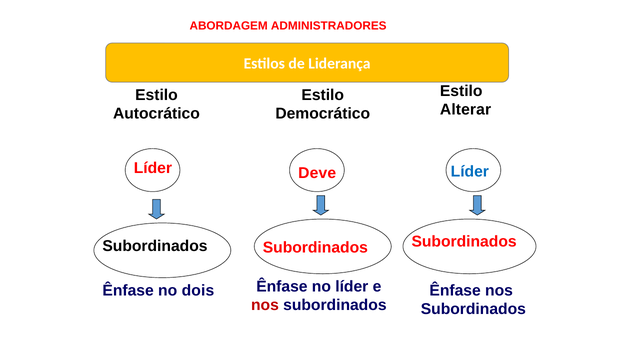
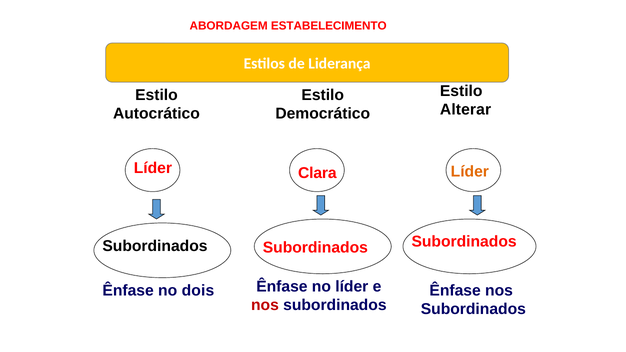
ADMINISTRADORES: ADMINISTRADORES -> ESTABELECIMENTO
Líder at (470, 172) colour: blue -> orange
Deve: Deve -> Clara
